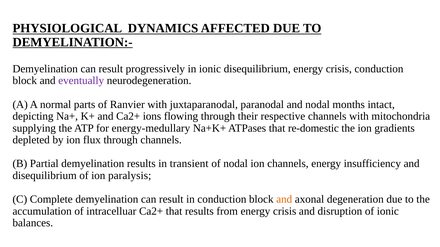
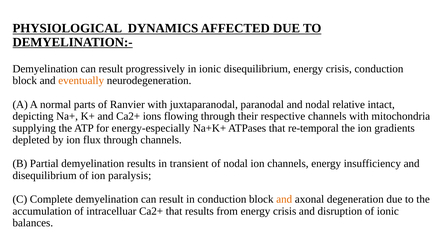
eventually colour: purple -> orange
months: months -> relative
energy-medullary: energy-medullary -> energy-especially
re-domestic: re-domestic -> re-temporal
